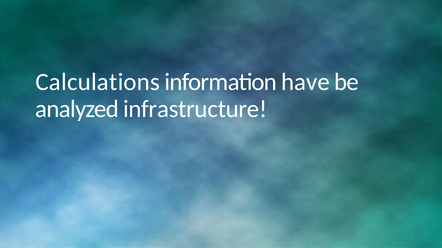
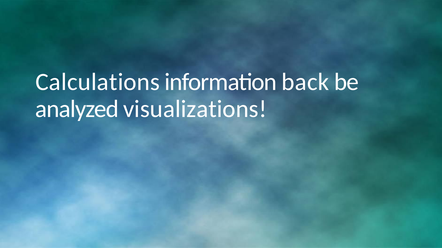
have: have -> back
infrastructure: infrastructure -> visualizations
